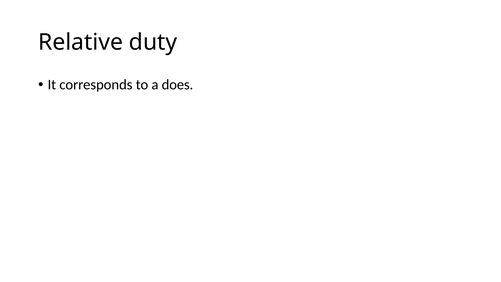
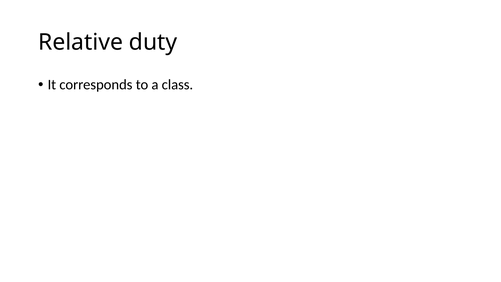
does: does -> class
